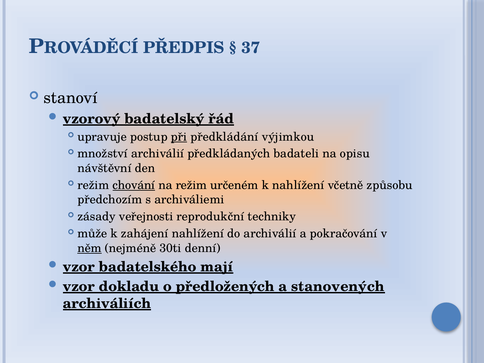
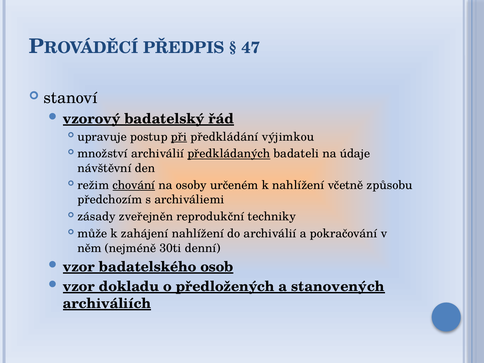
37: 37 -> 47
předkládaných underline: none -> present
opisu: opisu -> údaje
na režim: režim -> osoby
veřejnosti: veřejnosti -> zveřejněn
něm underline: present -> none
mají: mají -> osob
